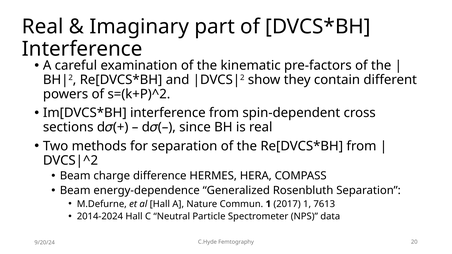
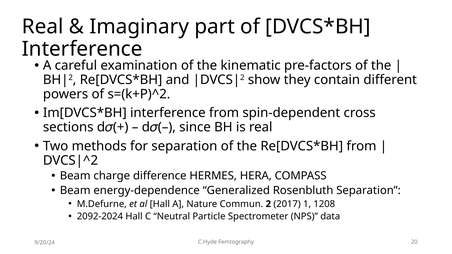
Commun 1: 1 -> 2
7613: 7613 -> 1208
2014-2024: 2014-2024 -> 2092-2024
